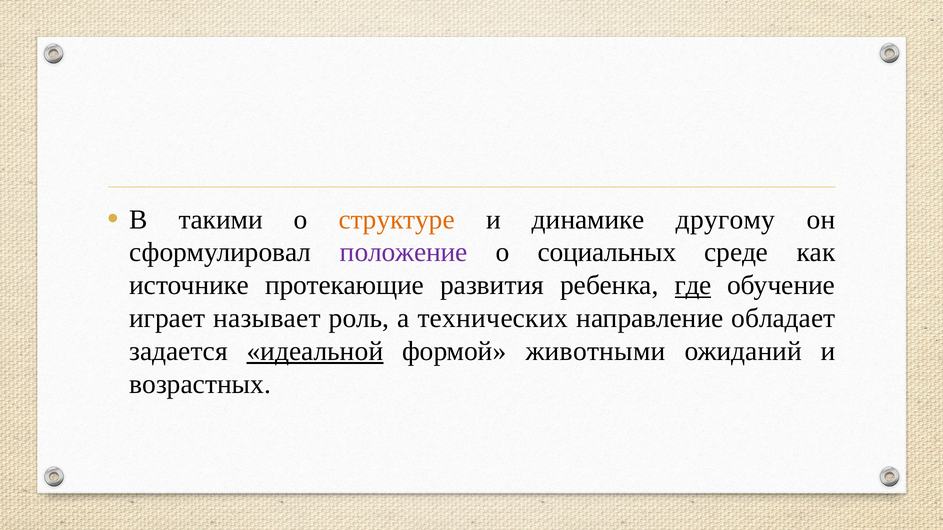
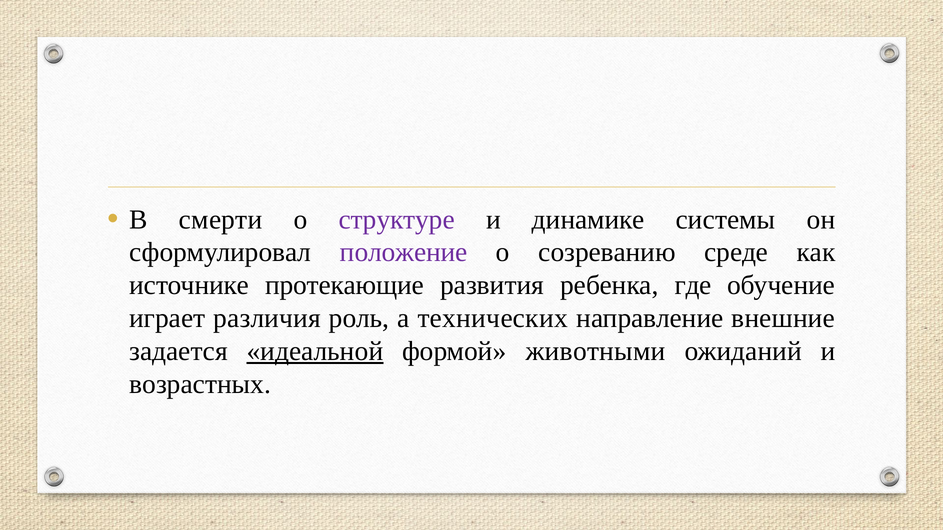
такими: такими -> смерти
структуре colour: orange -> purple
другому: другому -> системы
социальных: социальных -> созреванию
где underline: present -> none
называет: называет -> различия
обладает: обладает -> внешние
